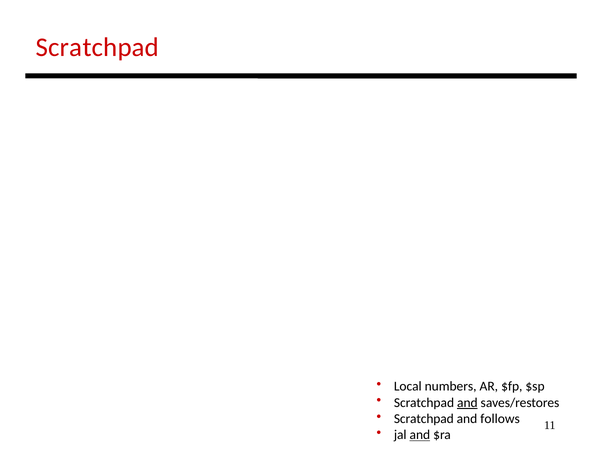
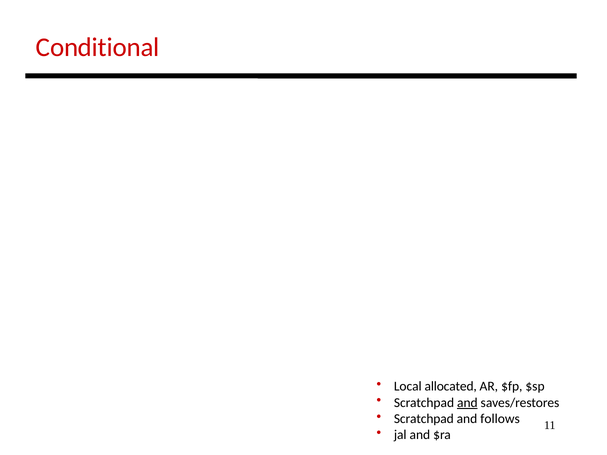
Scratchpad at (97, 47): Scratchpad -> Conditional
numbers: numbers -> allocated
and at (420, 435) underline: present -> none
